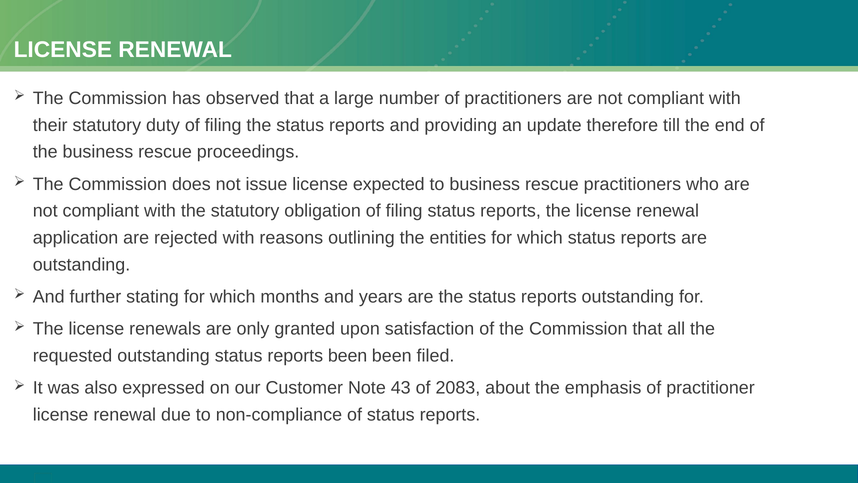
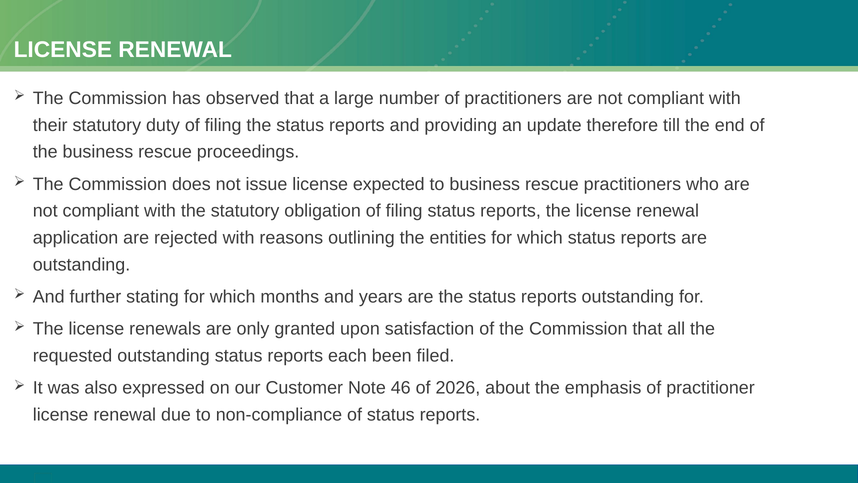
reports been: been -> each
43: 43 -> 46
2083: 2083 -> 2026
